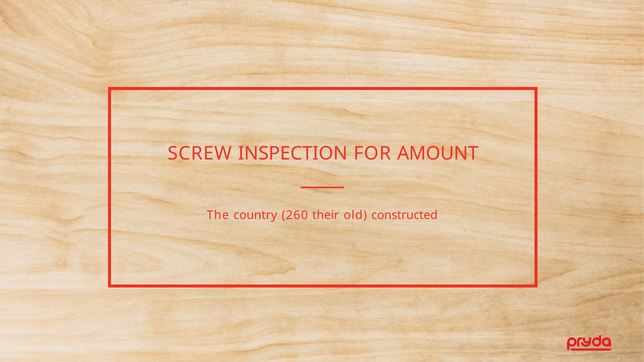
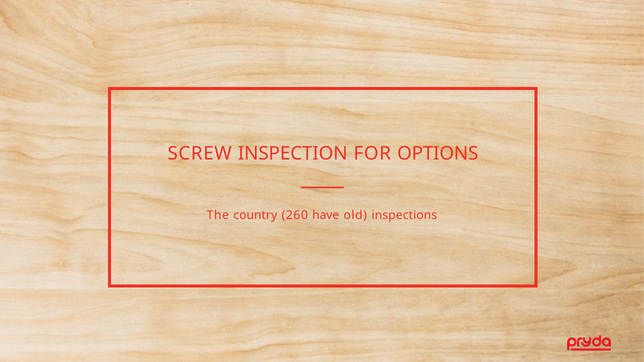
AMOUNT: AMOUNT -> OPTIONS
their: their -> have
constructed: constructed -> inspections
